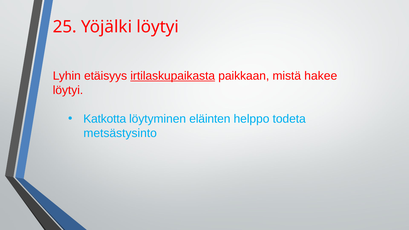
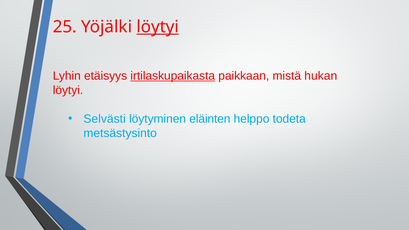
löytyi at (158, 27) underline: none -> present
hakee: hakee -> hukan
Katkotta: Katkotta -> Selvästi
